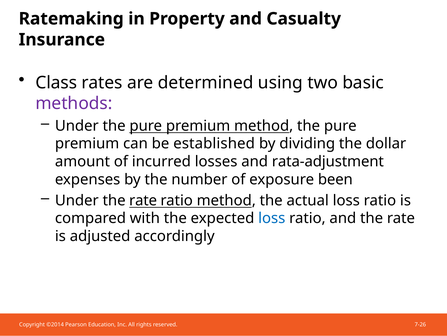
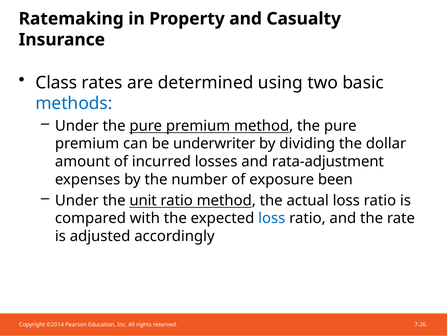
methods colour: purple -> blue
established: established -> underwriter
Under the rate: rate -> unit
